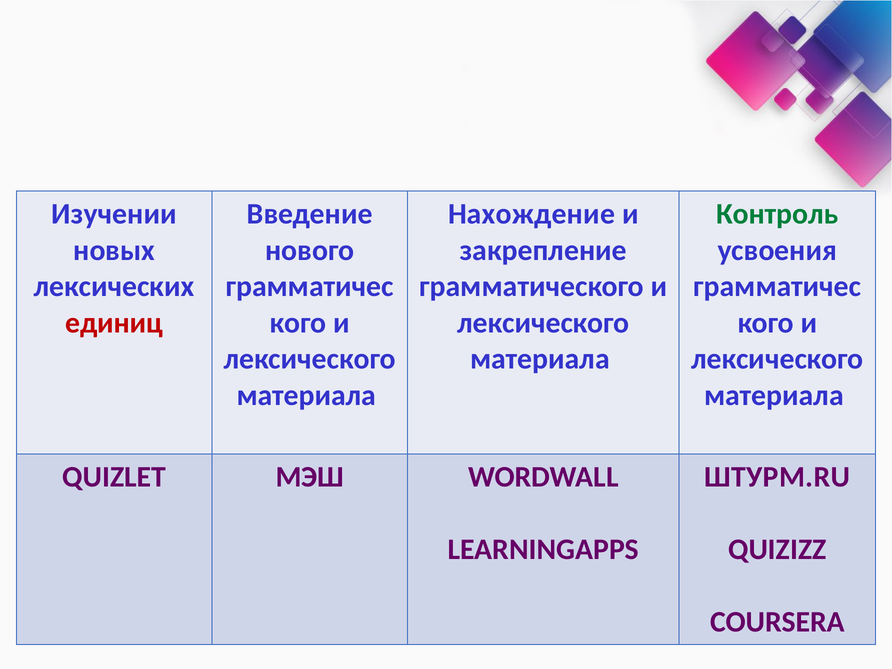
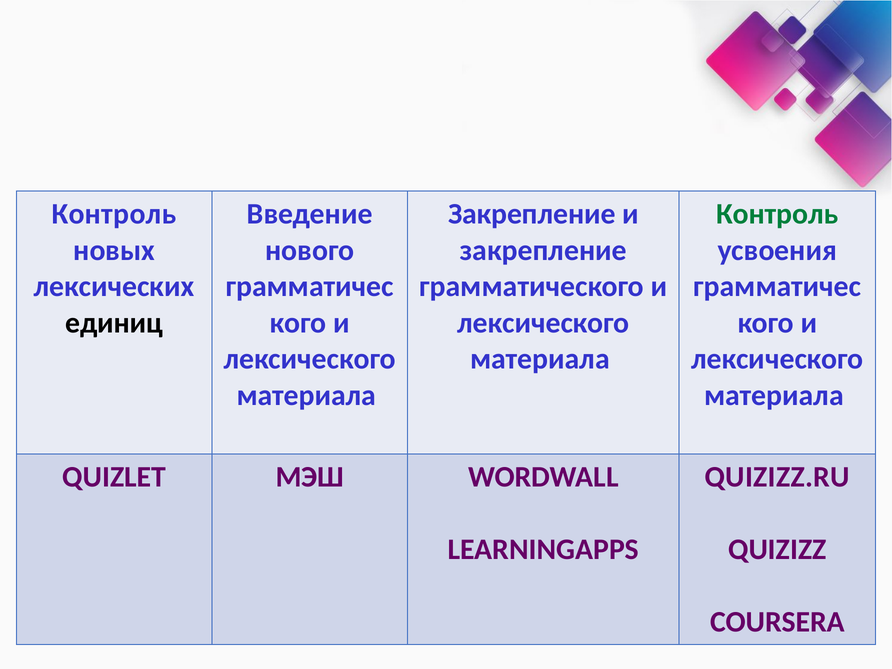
Изучении at (114, 214): Изучении -> Контроль
Нахождение at (532, 214): Нахождение -> Закрепление
единиц colour: red -> black
ШТУРМ.RU: ШТУРМ.RU -> QUIZIZZ.RU
